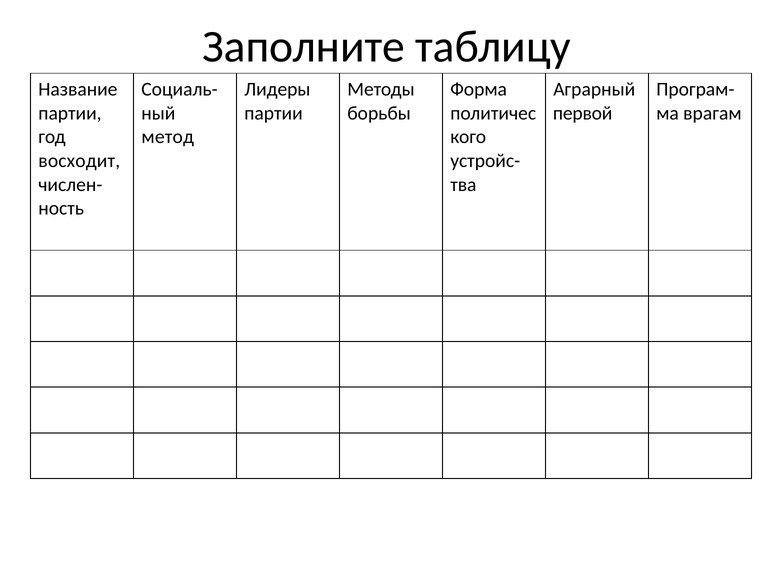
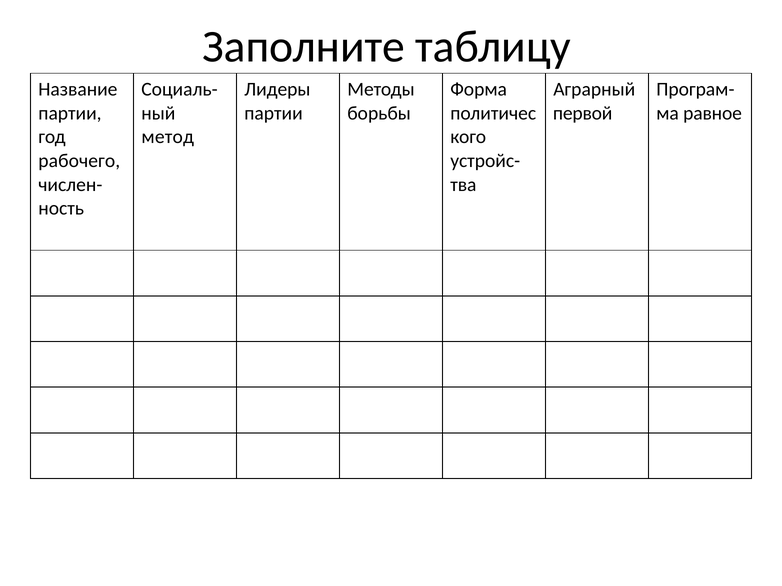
врагам: врагам -> равное
восходит: восходит -> рабочего
